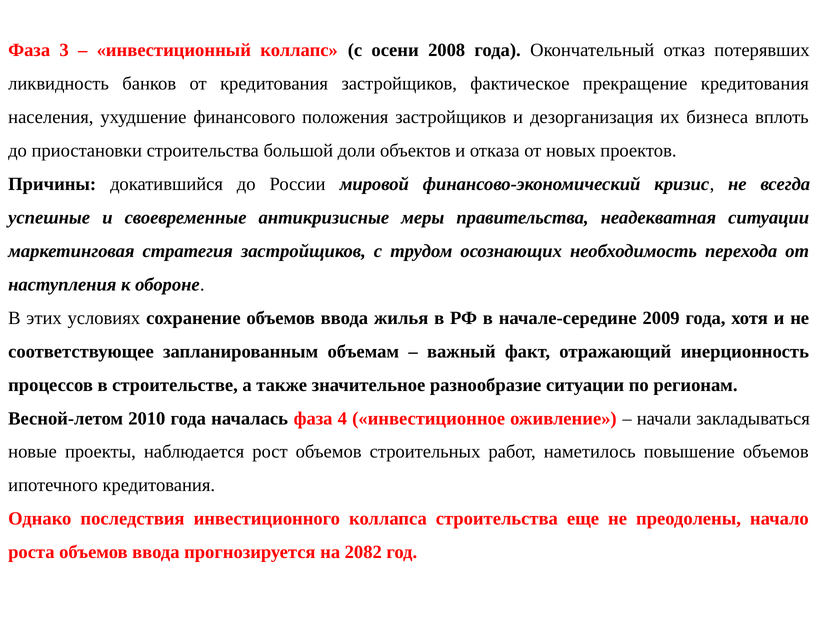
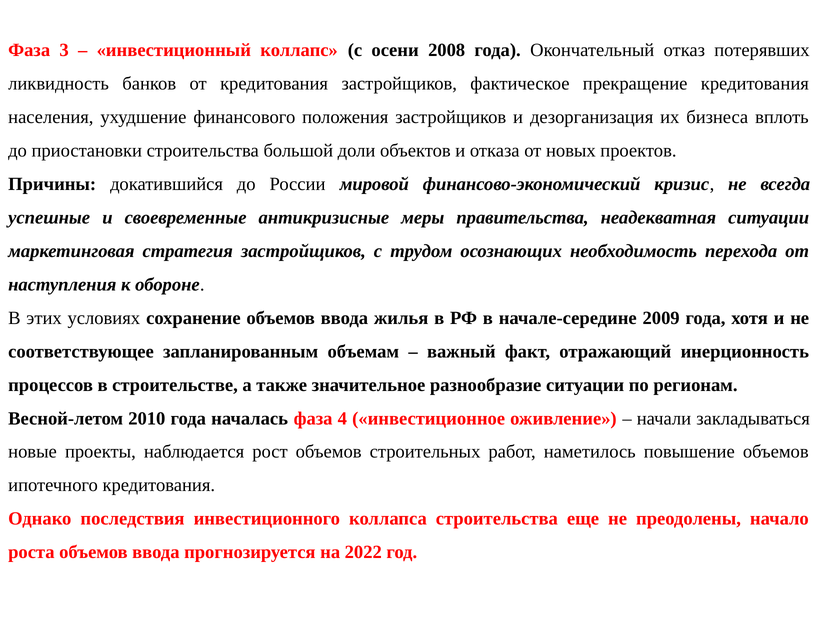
2082: 2082 -> 2022
